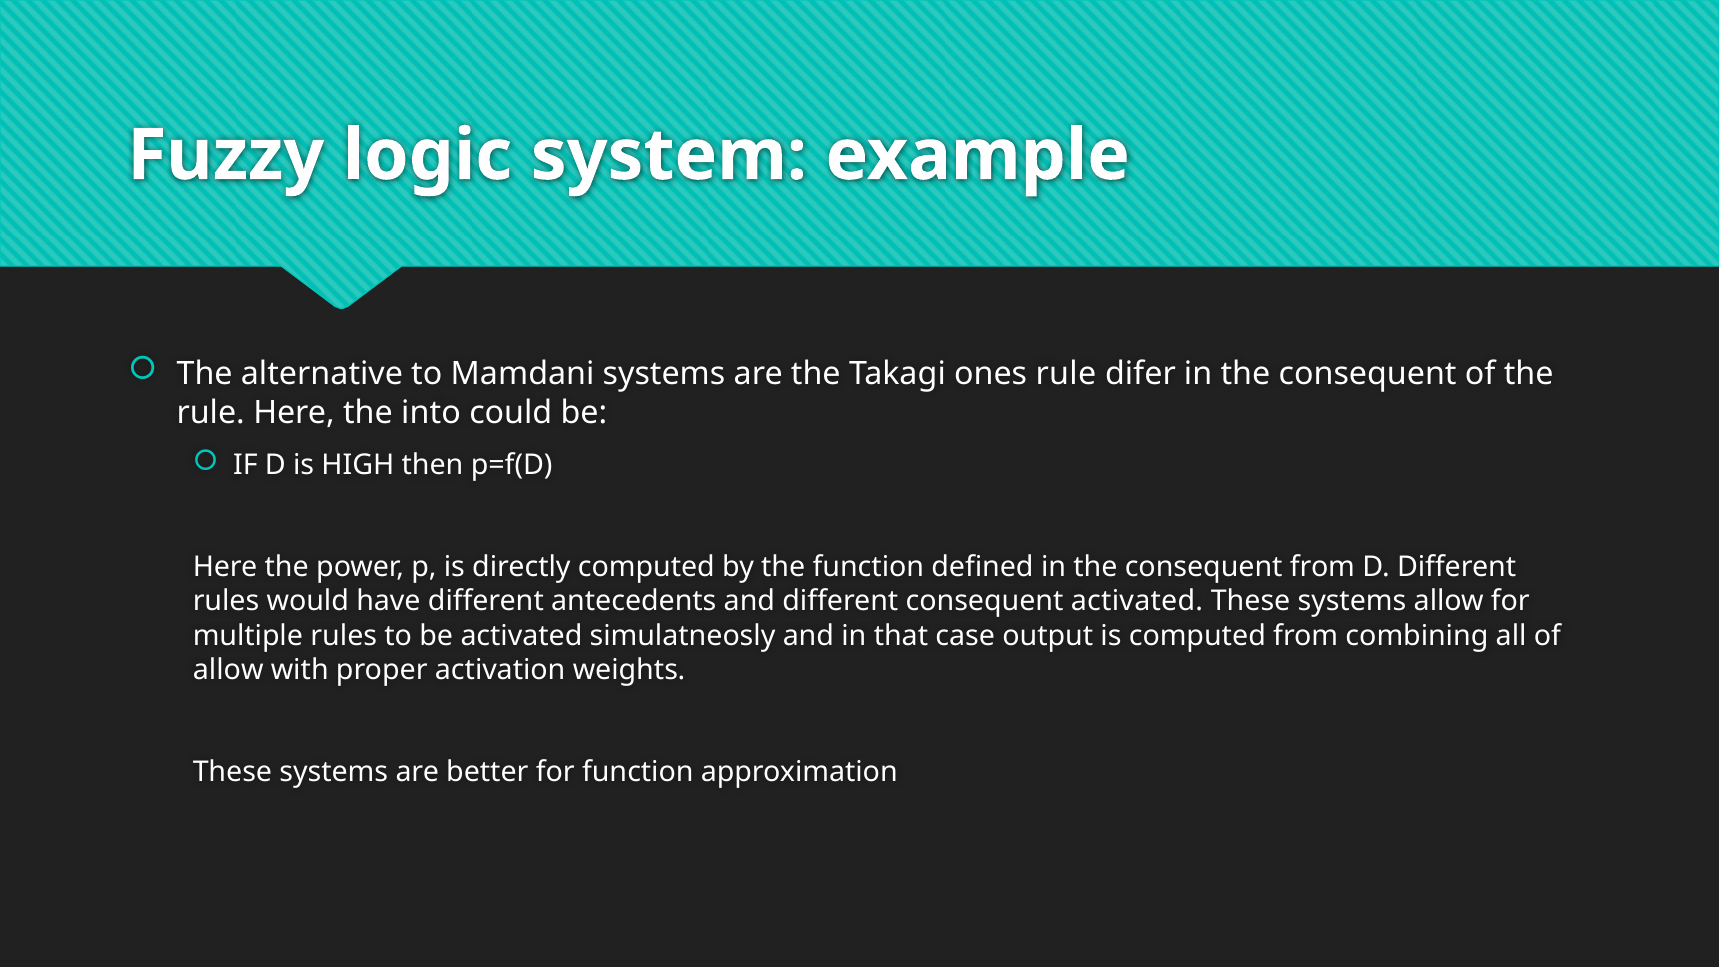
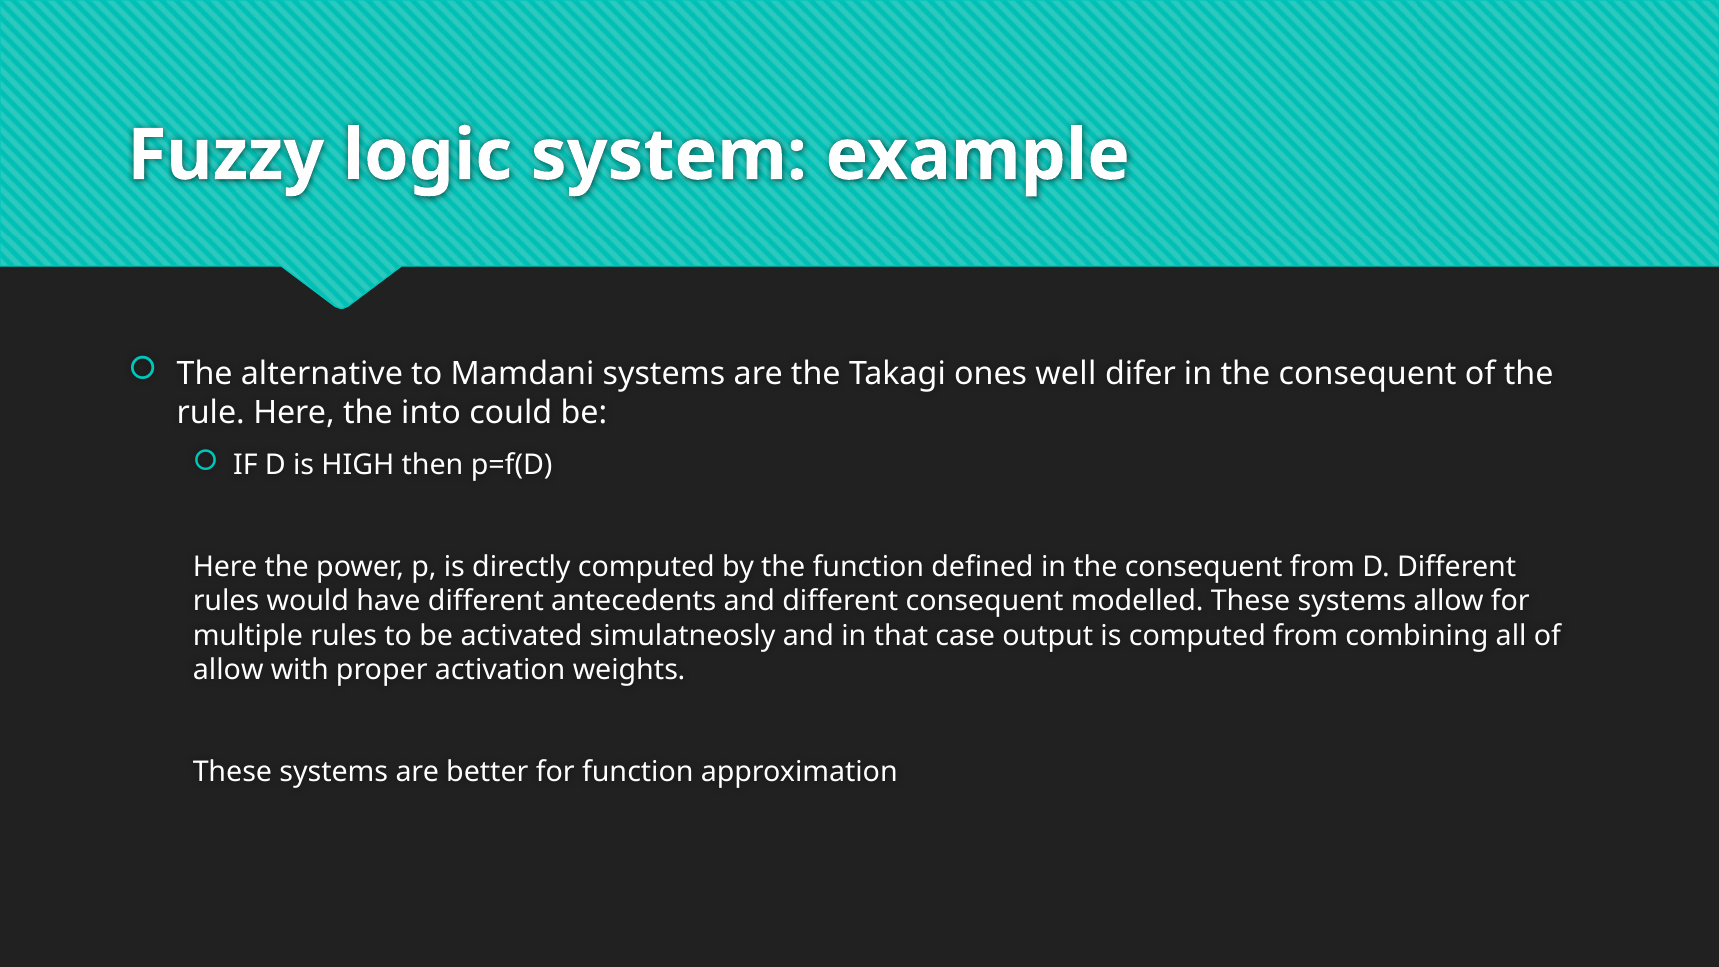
ones rule: rule -> well
consequent activated: activated -> modelled
